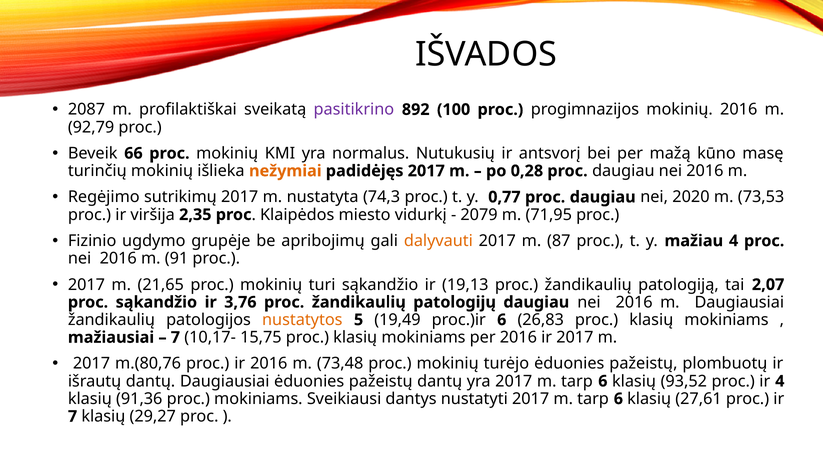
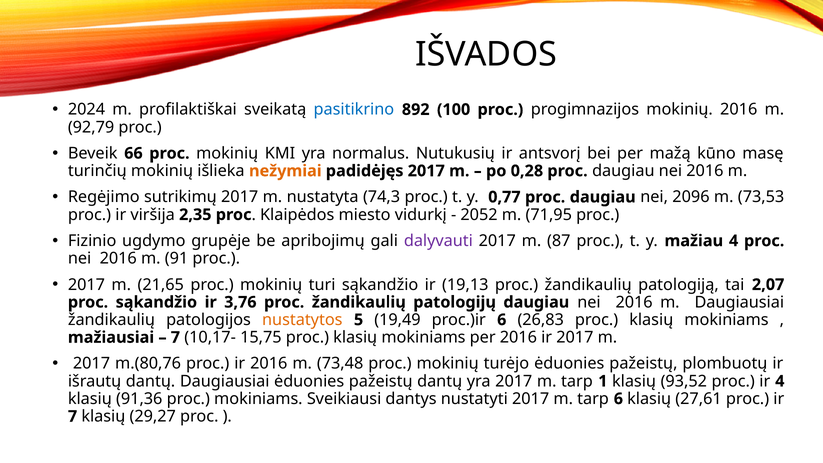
2087: 2087 -> 2024
pasitikrino colour: purple -> blue
2020: 2020 -> 2096
2079: 2079 -> 2052
dalyvauti colour: orange -> purple
6 at (603, 381): 6 -> 1
